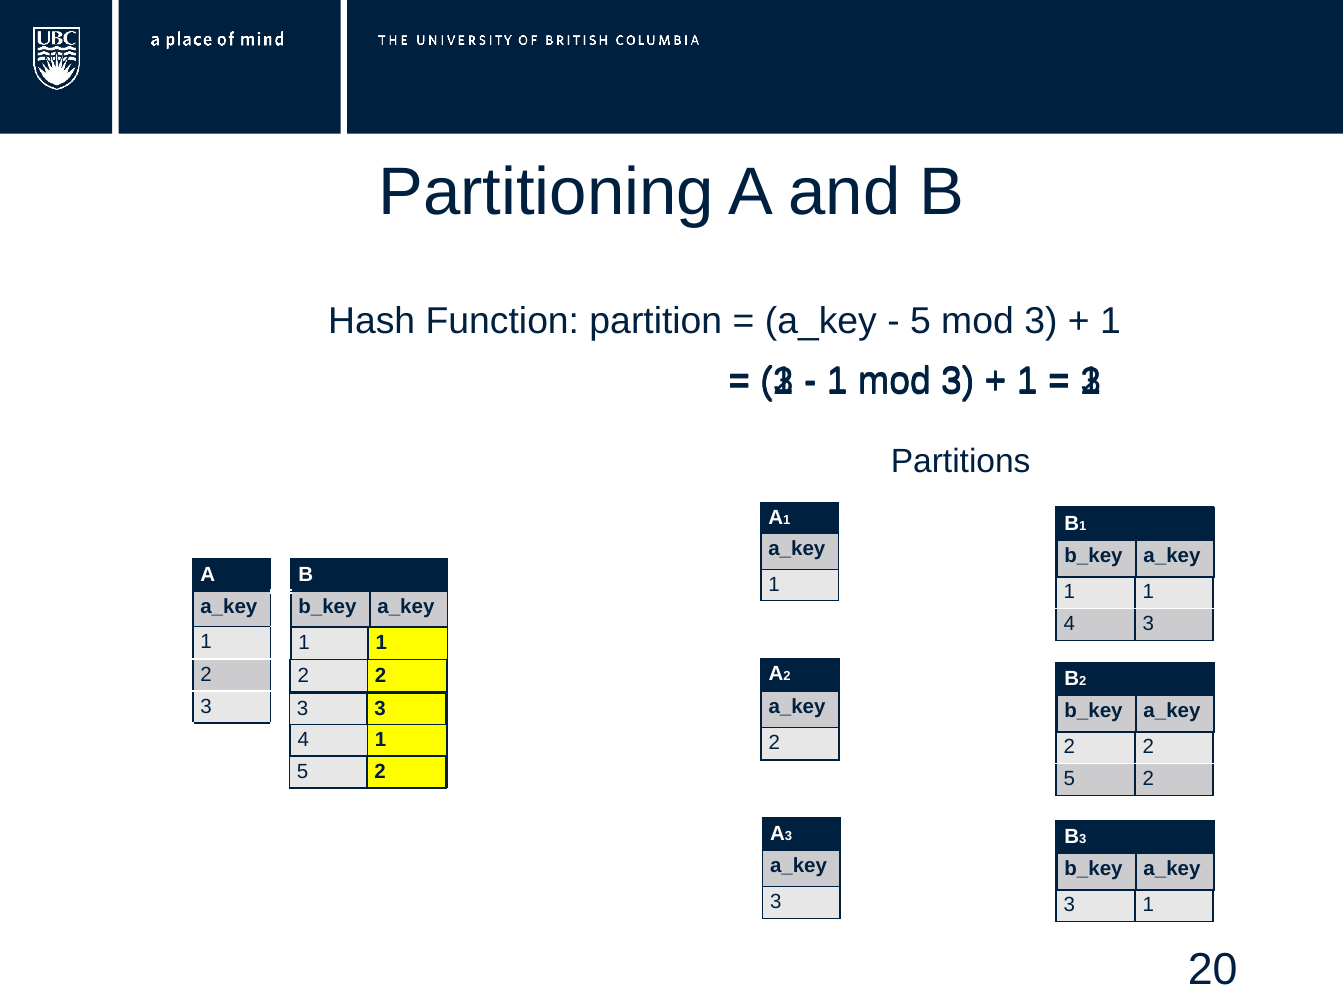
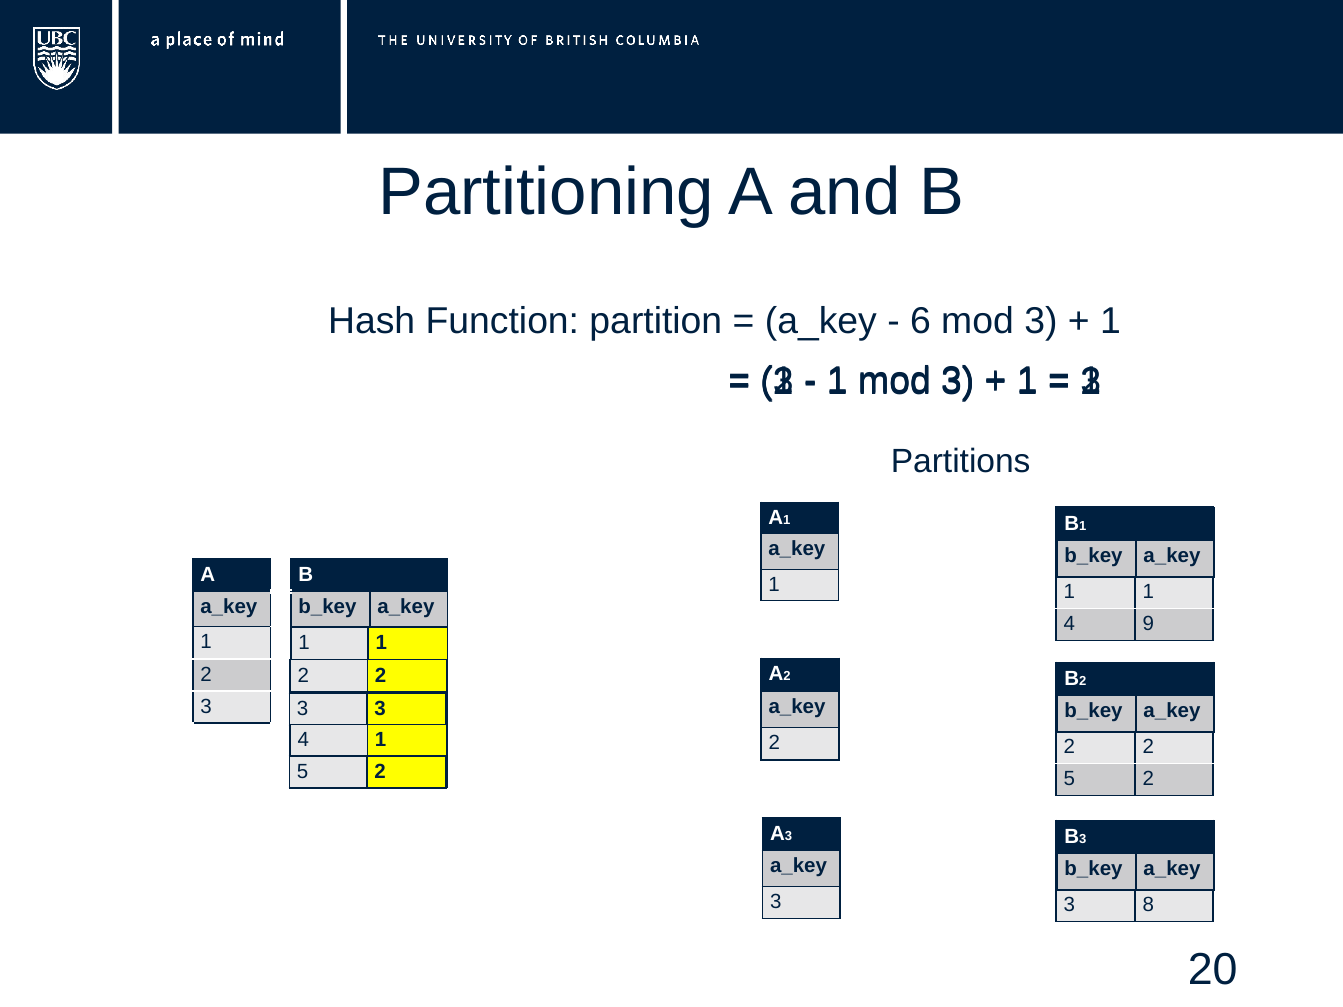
5 at (920, 321): 5 -> 6
4 3: 3 -> 9
1 at (1148, 905): 1 -> 8
